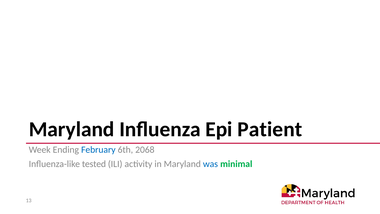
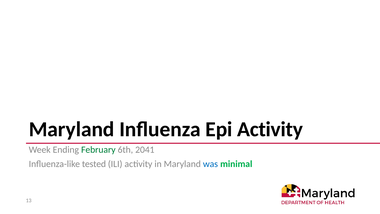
Epi Patient: Patient -> Activity
February colour: blue -> green
2068: 2068 -> 2041
